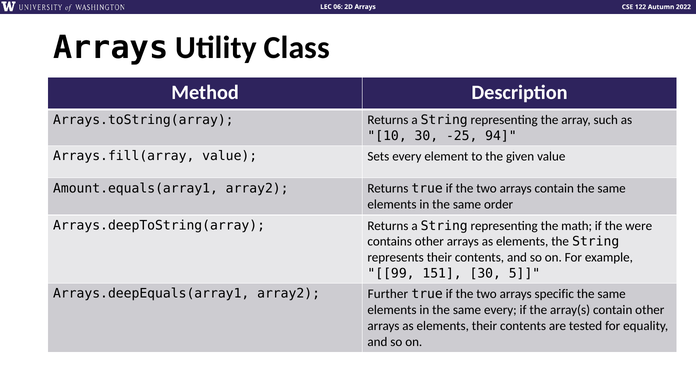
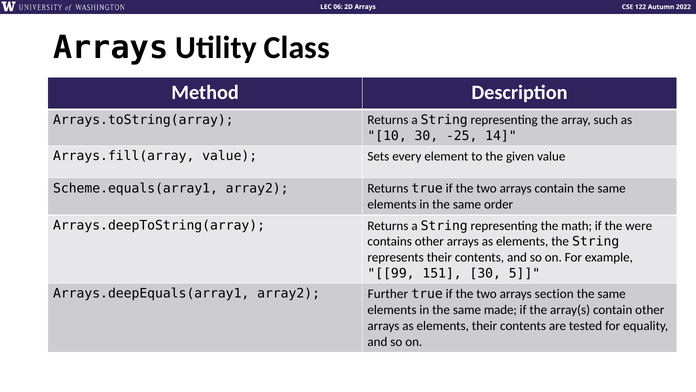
94: 94 -> 14
Amount.equals(array1: Amount.equals(array1 -> Scheme.equals(array1
specific: specific -> section
same every: every -> made
